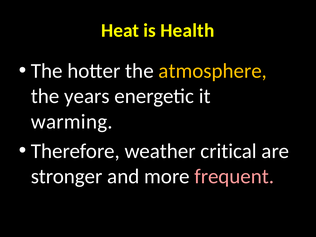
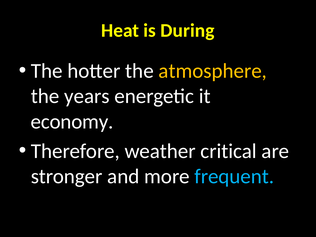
Health: Health -> During
warming: warming -> economy
frequent colour: pink -> light blue
